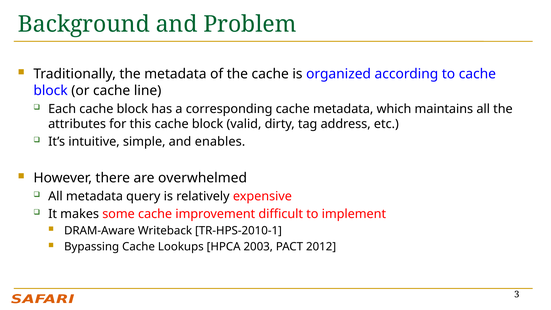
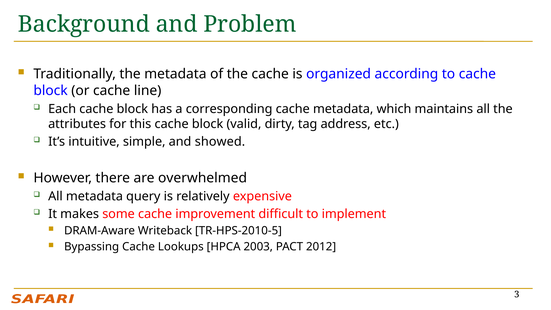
enables: enables -> showed
TR-HPS-2010-1: TR-HPS-2010-1 -> TR-HPS-2010-5
